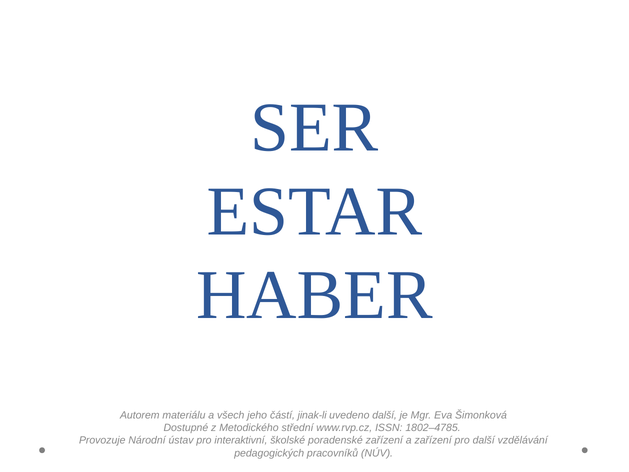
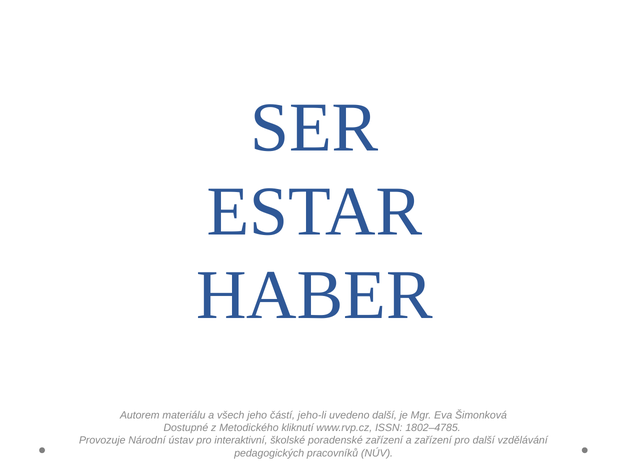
jinak-li: jinak-li -> jeho-li
střední: střední -> kliknutí
